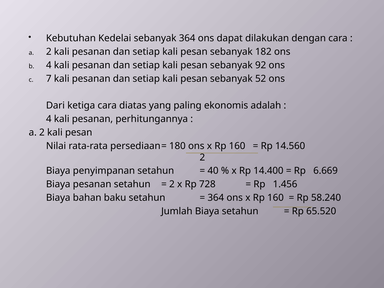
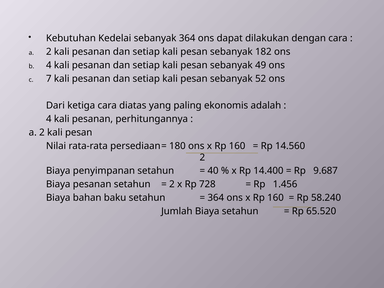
92: 92 -> 49
6.669: 6.669 -> 9.687
